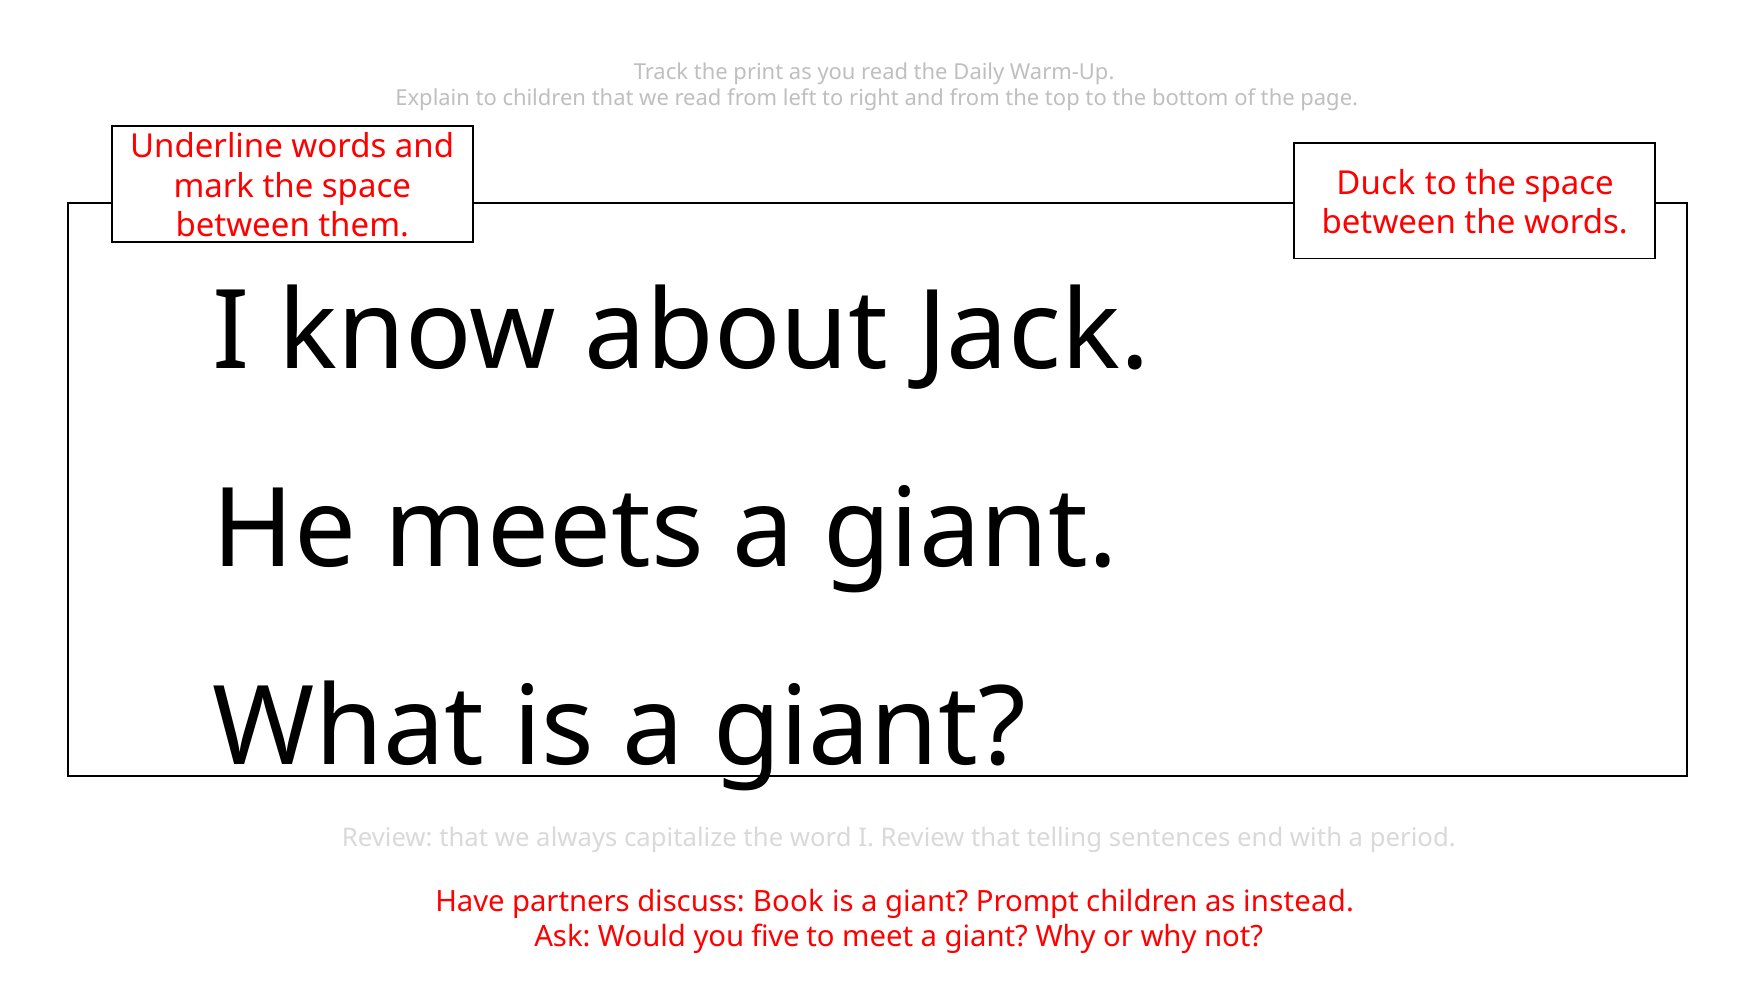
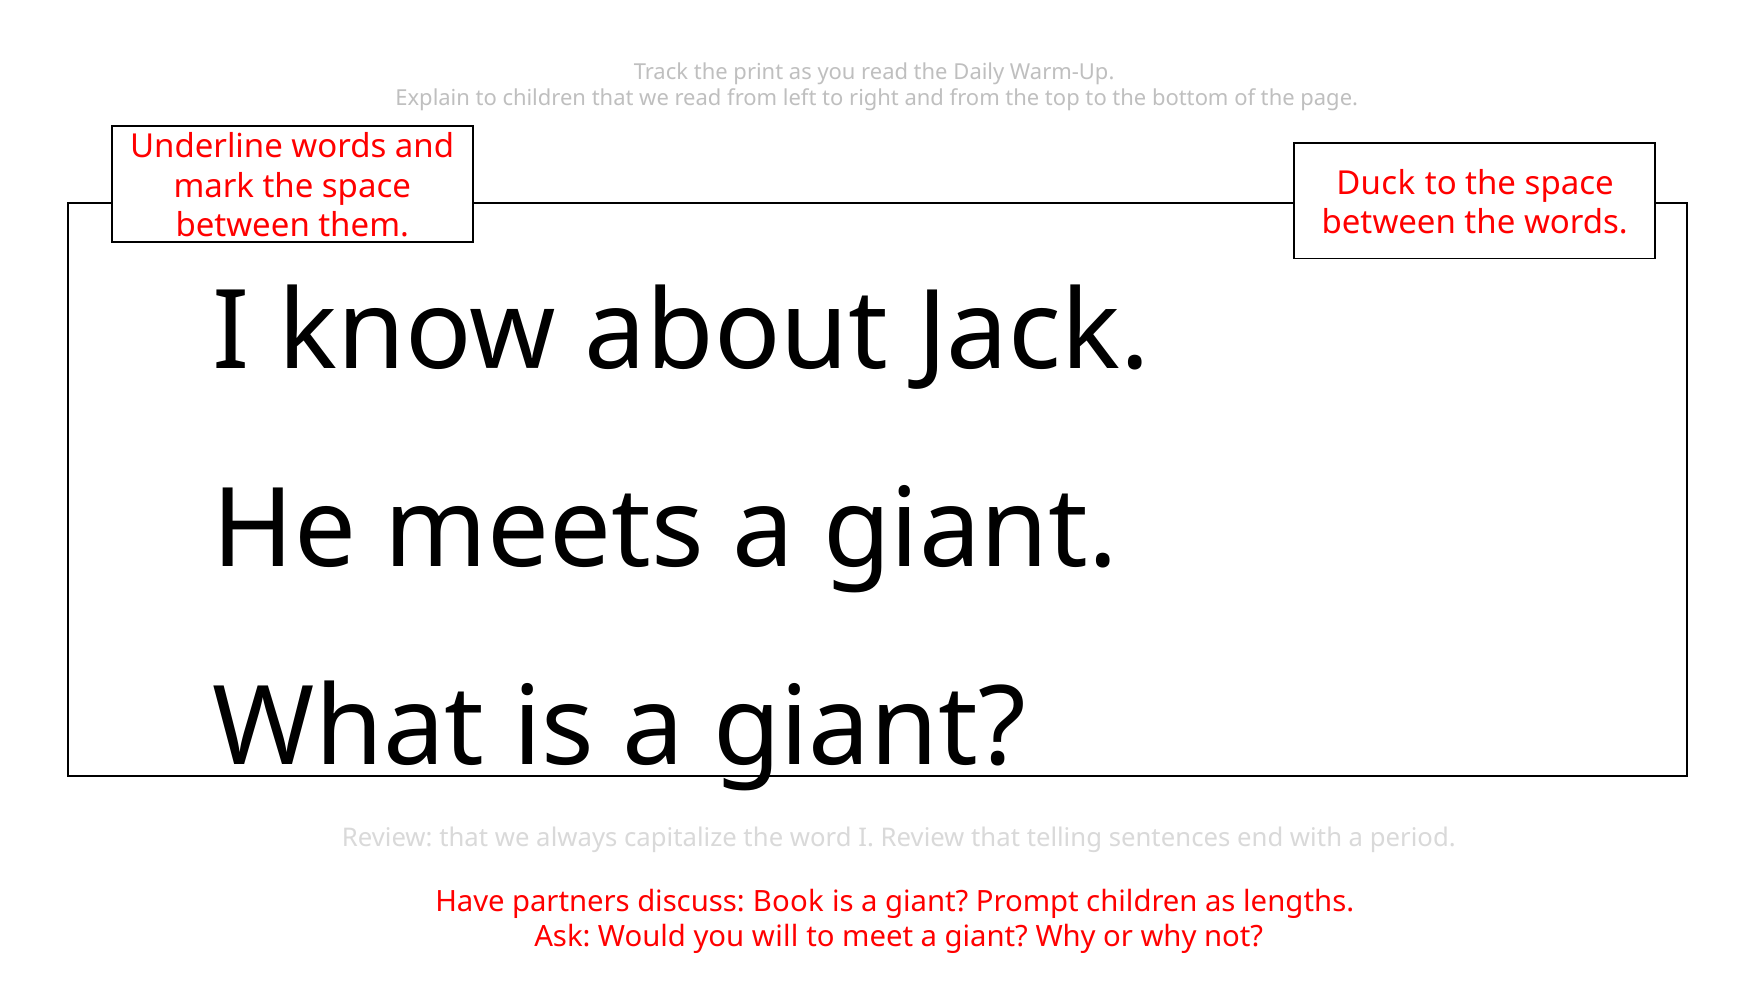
instead: instead -> lengths
five: five -> will
